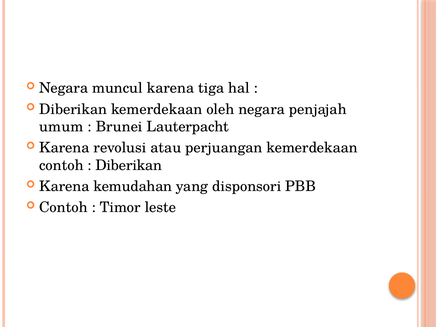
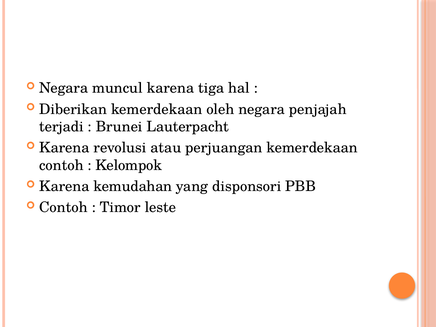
umum: umum -> terjadi
Diberikan at (129, 165): Diberikan -> Kelompok
